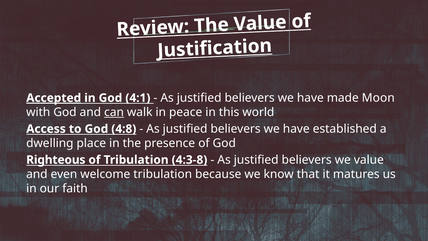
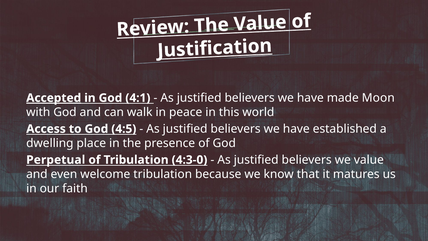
can underline: present -> none
4:8: 4:8 -> 4:5
Righteous: Righteous -> Perpetual
4:3-8: 4:3-8 -> 4:3-0
